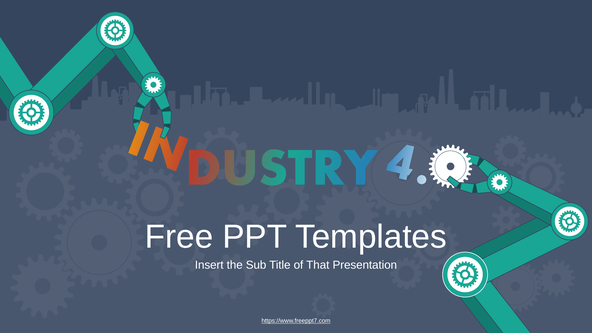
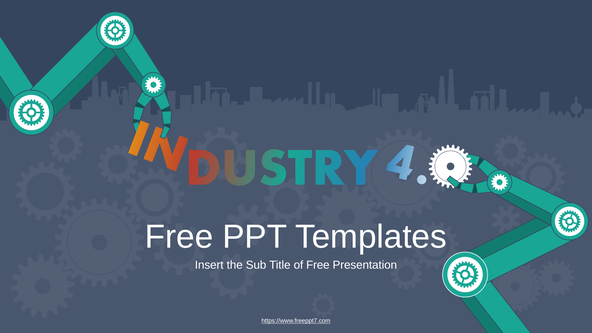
of That: That -> Free
